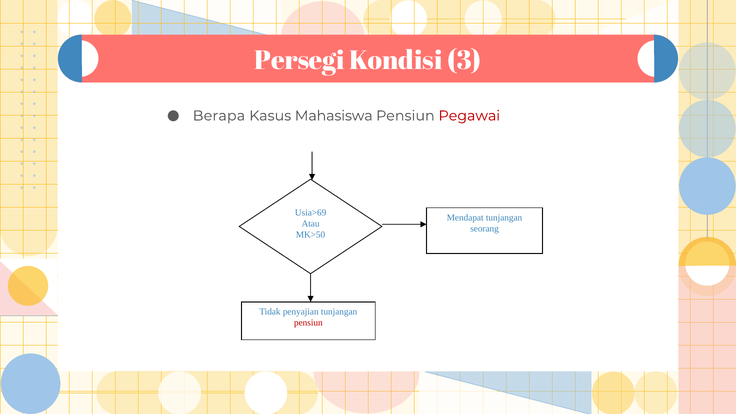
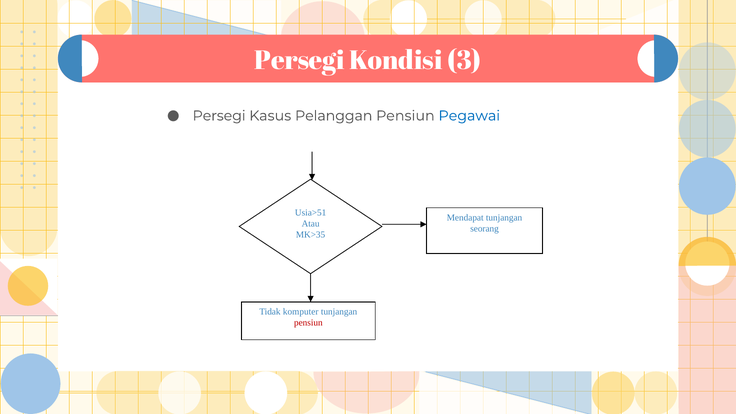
Berapa at (219, 116): Berapa -> Persegi
Mahasiswa: Mahasiswa -> Pelanggan
Pegawai colour: red -> blue
Usia>69: Usia>69 -> Usia>51
MK>50: MK>50 -> MK>35
penyajian: penyajian -> komputer
